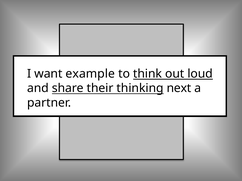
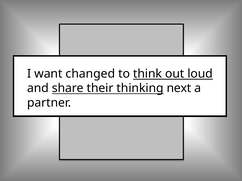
example: example -> changed
